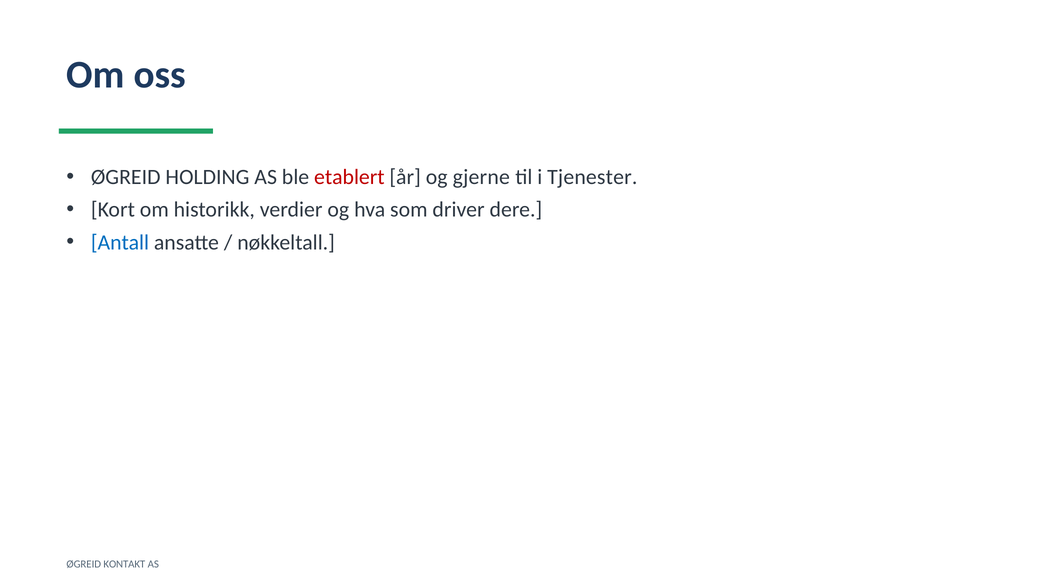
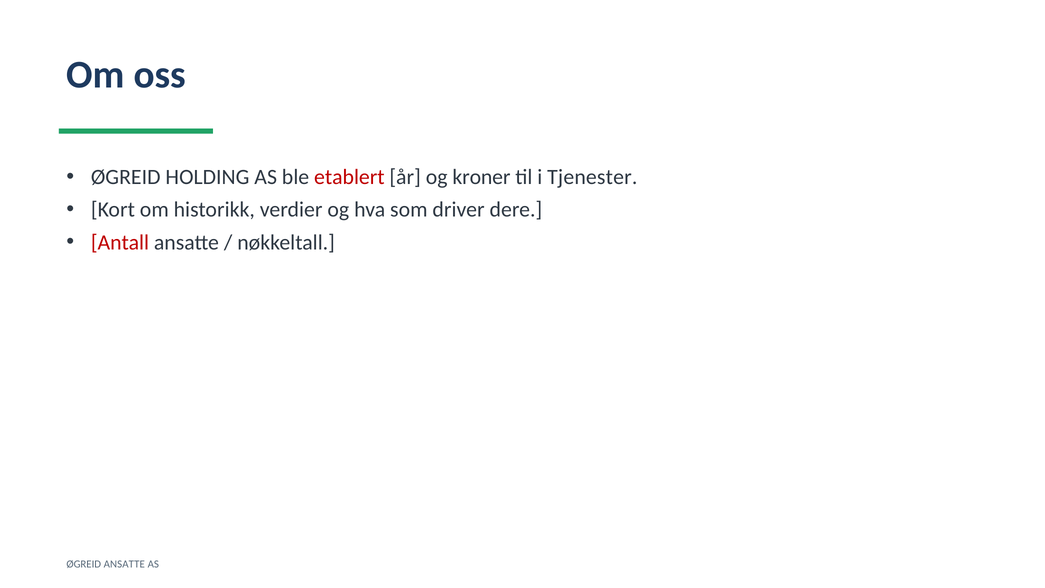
gjerne: gjerne -> kroner
Antall colour: blue -> red
ØGREID KONTAKT: KONTAKT -> ANSATTE
